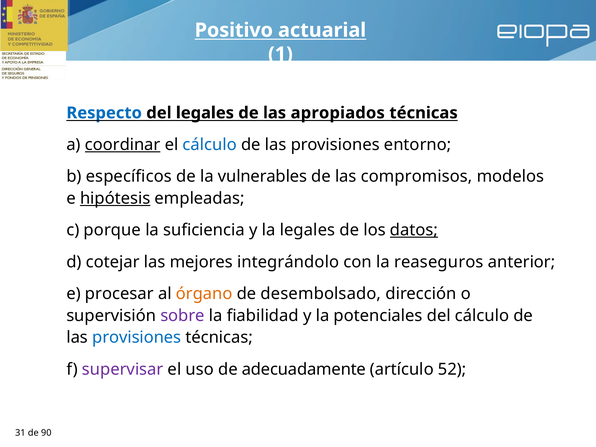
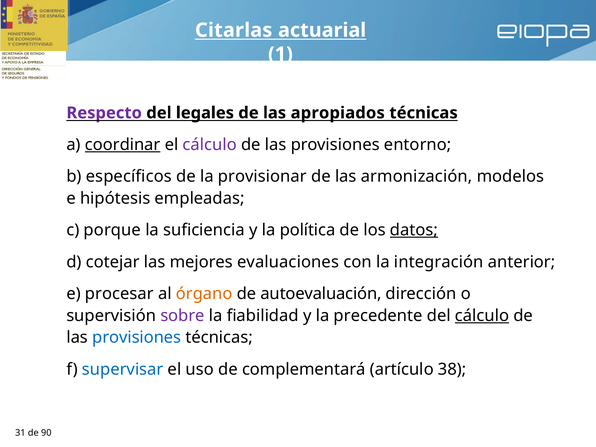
Positivo: Positivo -> Citarlas
Respecto colour: blue -> purple
cálculo at (210, 145) colour: blue -> purple
vulnerables: vulnerables -> provisionar
compromisos: compromisos -> armonización
hipótesis underline: present -> none
la legales: legales -> política
integrándolo: integrándolo -> evaluaciones
reaseguros: reaseguros -> integración
desembolsado: desembolsado -> autoevaluación
potenciales: potenciales -> precedente
cálculo at (482, 316) underline: none -> present
supervisar colour: purple -> blue
adecuadamente: adecuadamente -> complementará
52: 52 -> 38
